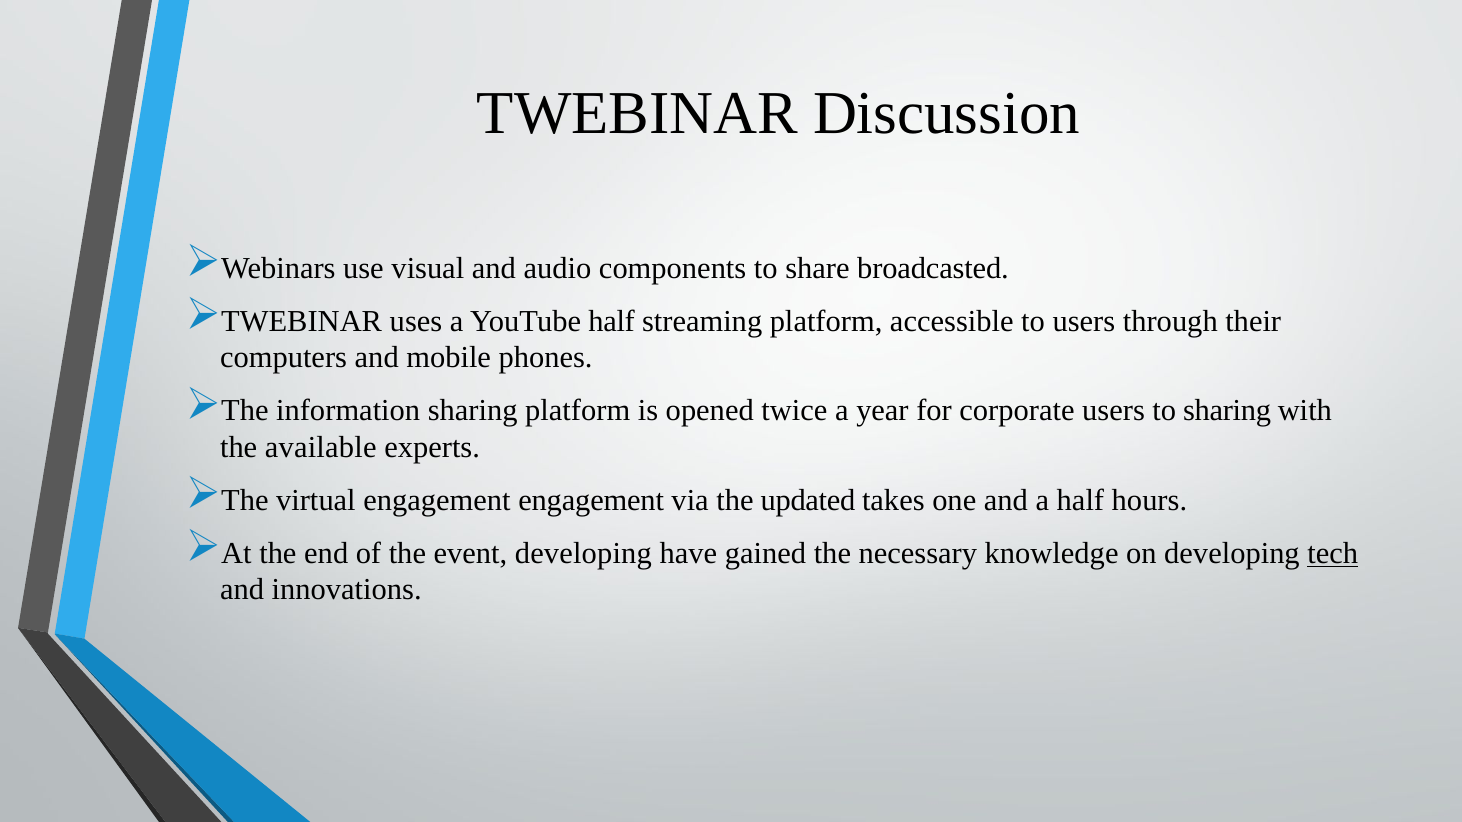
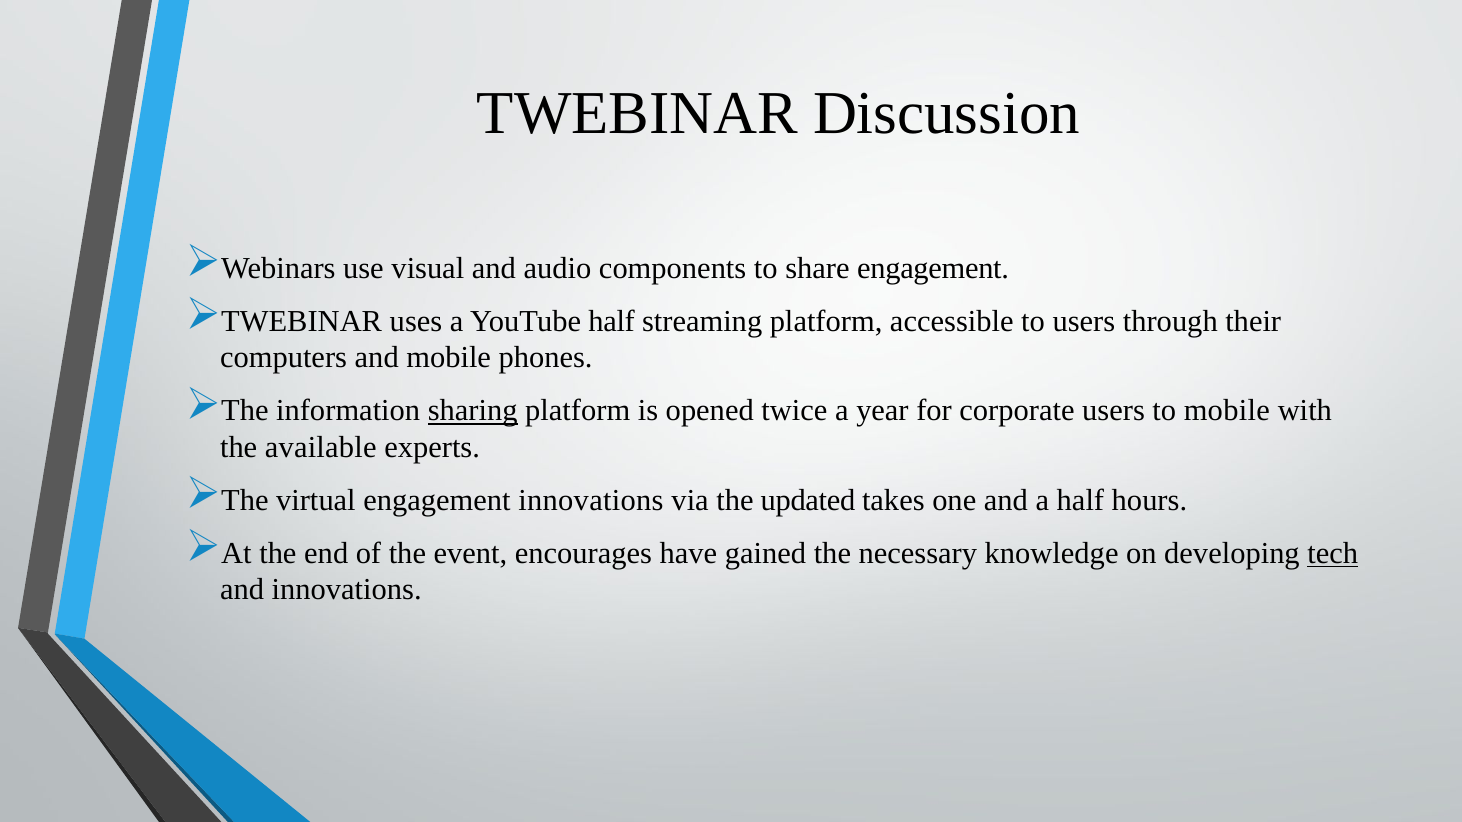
share broadcasted: broadcasted -> engagement
sharing at (473, 411) underline: none -> present
to sharing: sharing -> mobile
engagement engagement: engagement -> innovations
event developing: developing -> encourages
